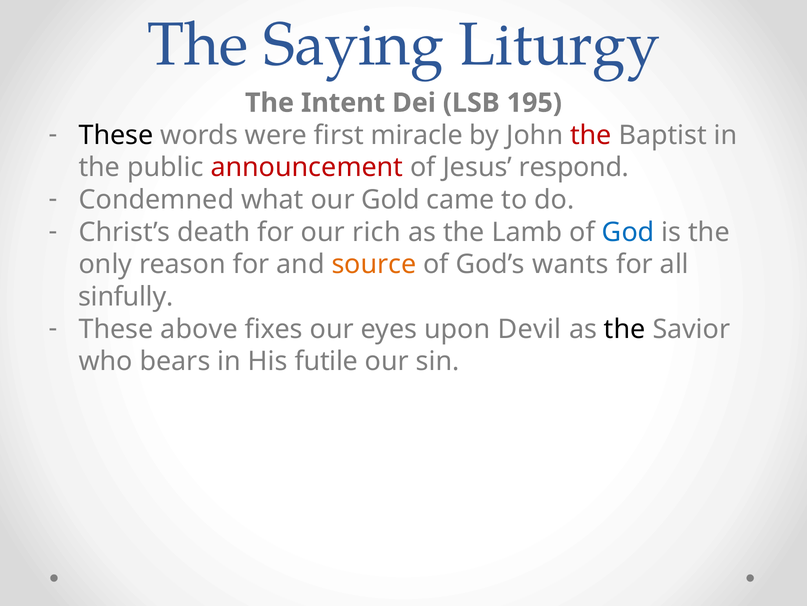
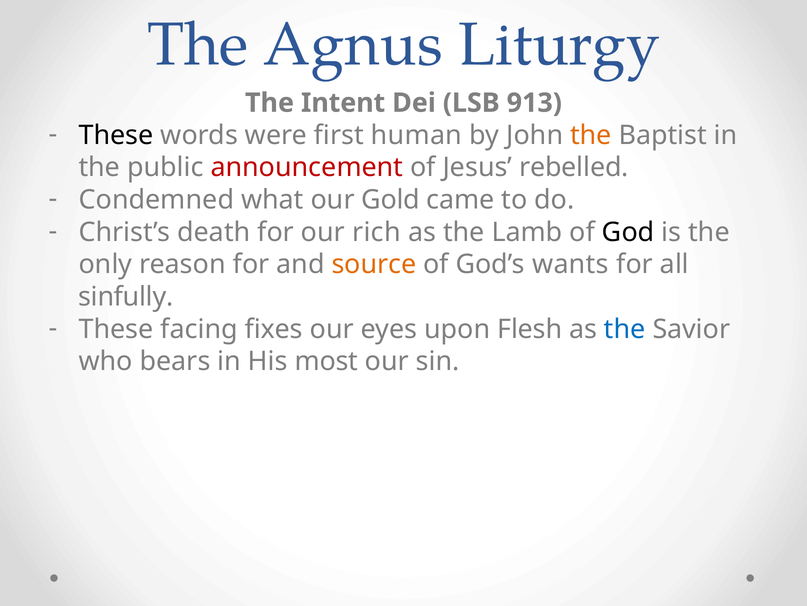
Saying: Saying -> Agnus
195: 195 -> 913
miracle: miracle -> human
the at (591, 135) colour: red -> orange
respond: respond -> rebelled
God colour: blue -> black
above: above -> facing
Devil: Devil -> Flesh
the at (625, 329) colour: black -> blue
futile: futile -> most
